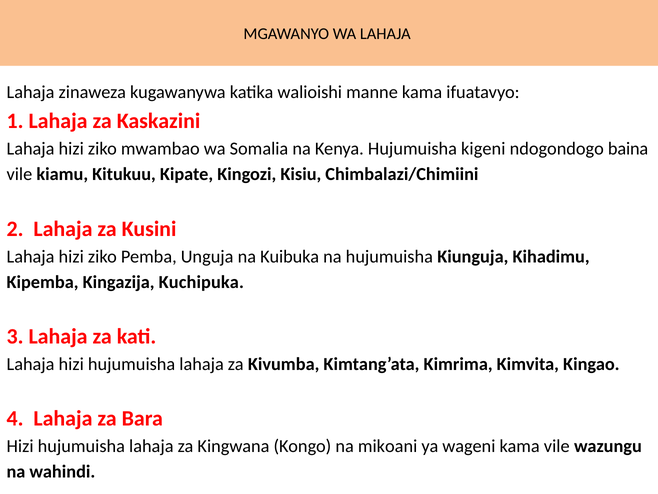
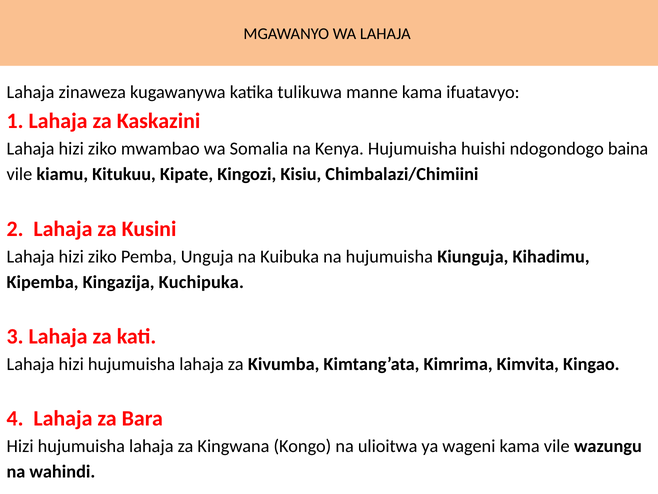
walioishi: walioishi -> tulikuwa
kigeni: kigeni -> huishi
mikoani: mikoani -> ulioitwa
